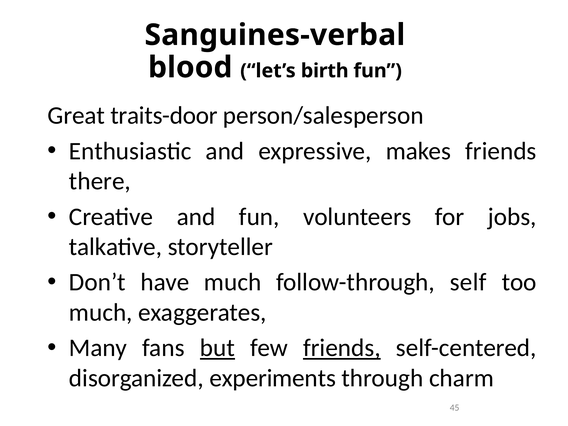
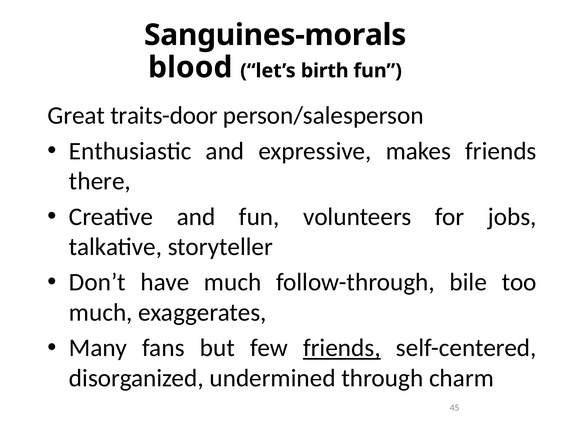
Sanguines-verbal: Sanguines-verbal -> Sanguines-morals
self: self -> bile
but underline: present -> none
experiments: experiments -> undermined
